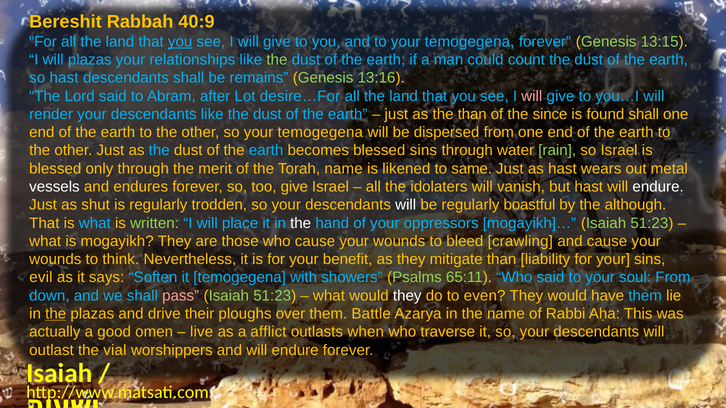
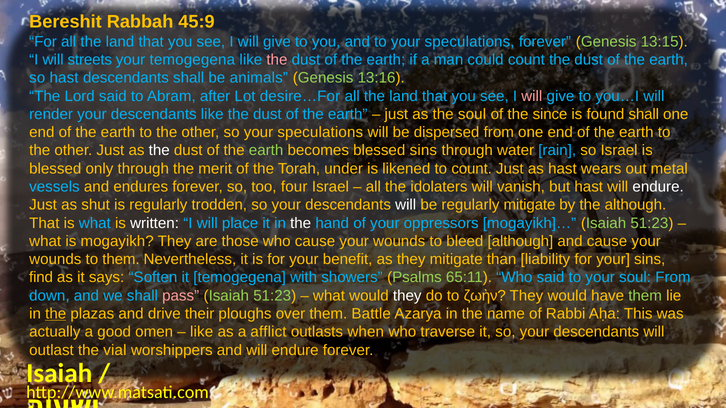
40:9: 40:9 -> 45:9
you at (180, 42) underline: present -> none
to your temogegena: temogegena -> speculations
will plazas: plazas -> streets
your relationships: relationships -> temogegena
the at (277, 60) colour: light green -> pink
remains: remains -> animals
the than: than -> soul
so your temogegena: temogegena -> speculations
the at (159, 151) colour: light blue -> white
earth at (266, 151) colour: light blue -> light green
rain colour: light green -> light blue
Torah name: name -> under
to same: same -> count
vessels colour: white -> light blue
too give: give -> four
regularly boastful: boastful -> mitigate
written colour: light green -> white
bleed crawling: crawling -> although
to think: think -> them
evil: evil -> find
even: even -> ζωὴν
them at (645, 296) colour: light blue -> light green
live at (202, 332): live -> like
